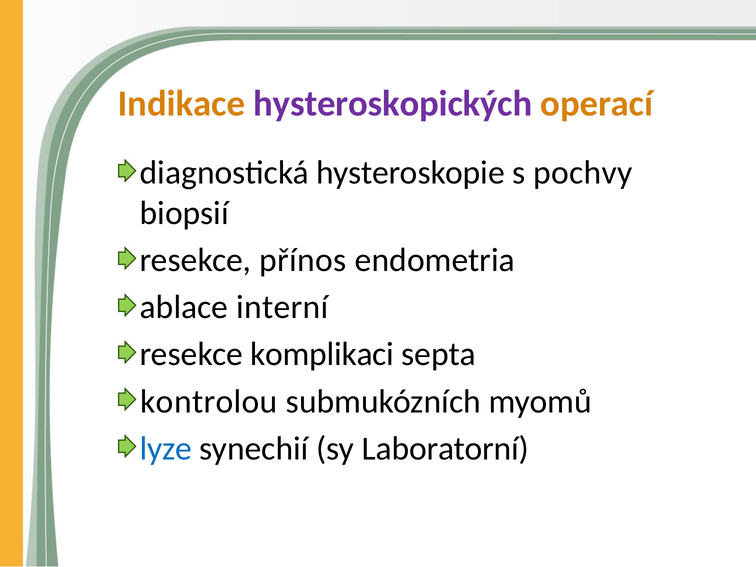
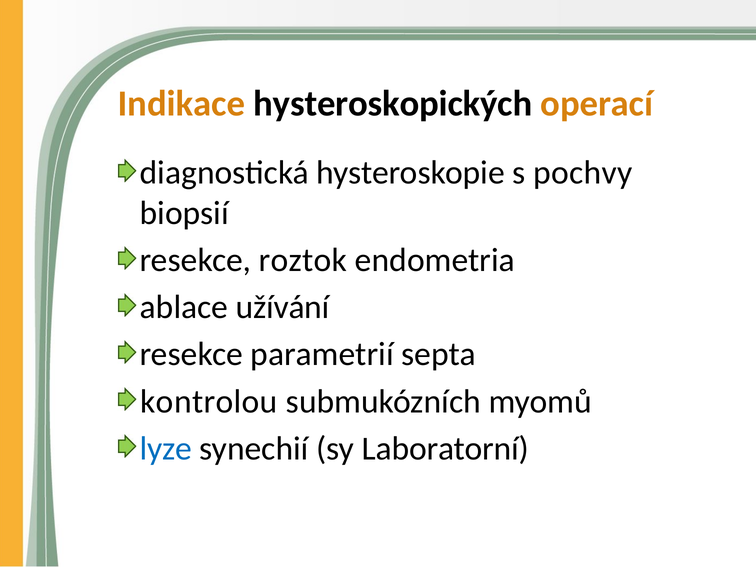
hysteroskopických colour: purple -> black
přínos: přínos -> roztok
interní: interní -> užívání
komplikaci: komplikaci -> parametrií
